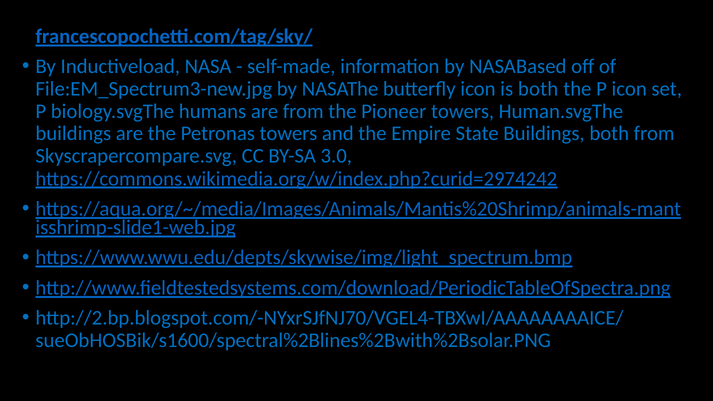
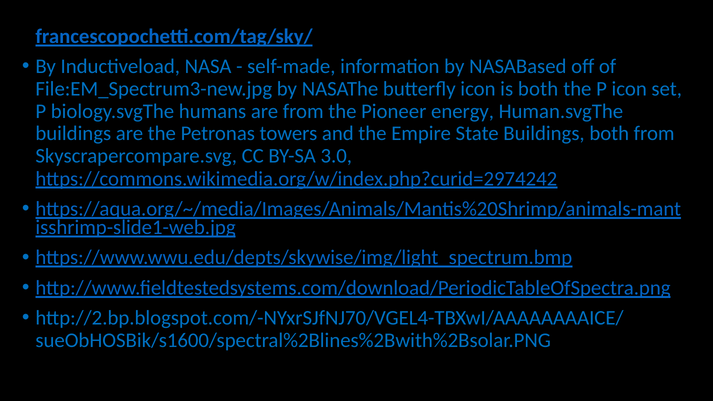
Pioneer towers: towers -> energy
